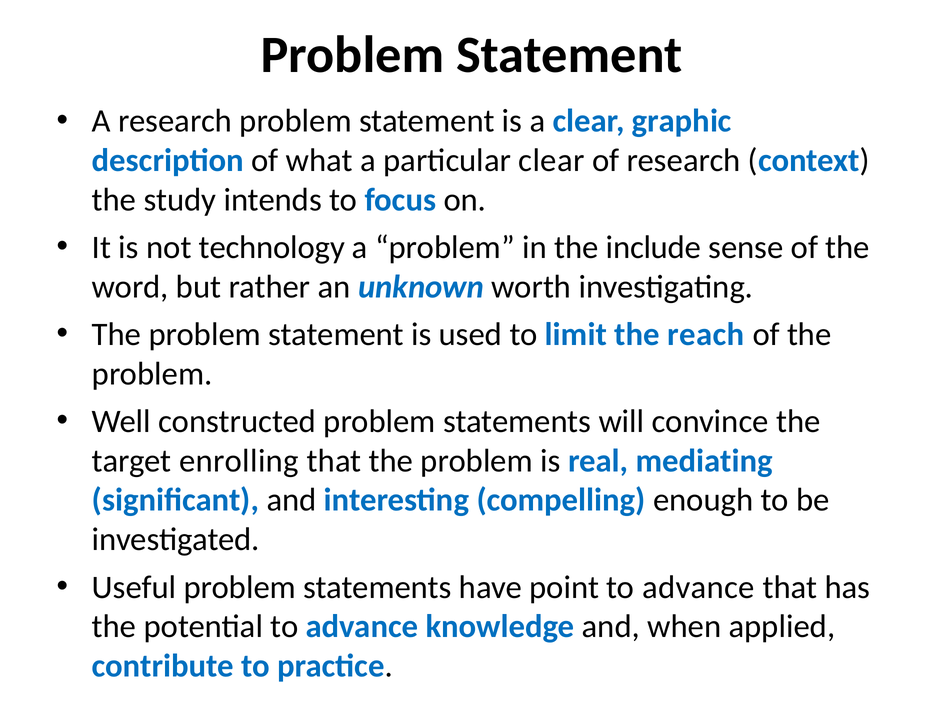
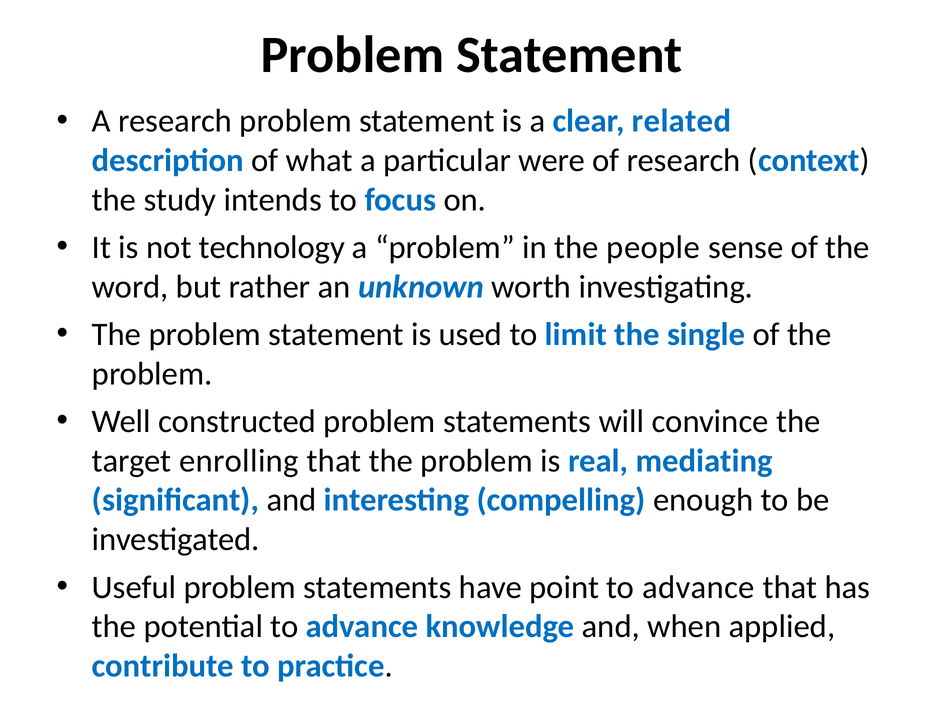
graphic: graphic -> related
particular clear: clear -> were
include: include -> people
reach: reach -> single
